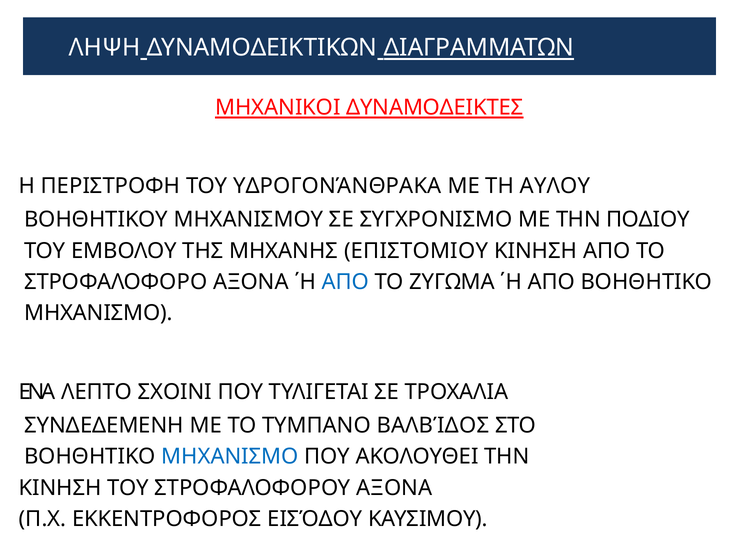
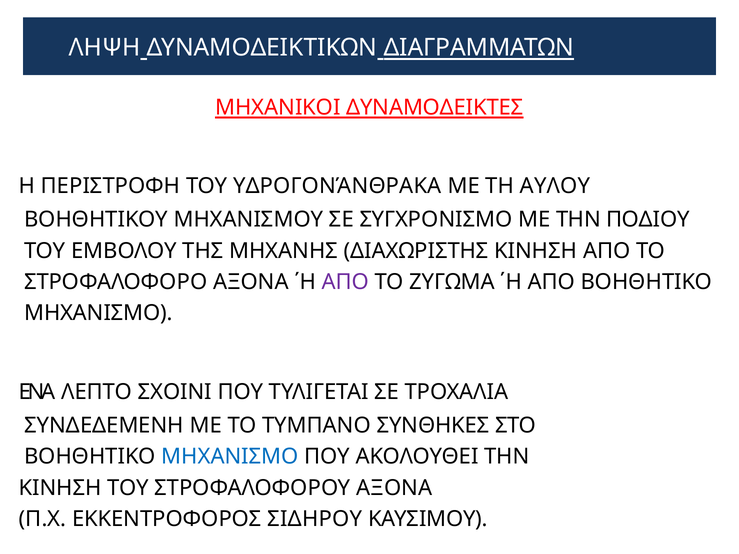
ΕΠΙΣΤΟΜΙΟΥ: ΕΠΙΣΤΟΜΙΟΥ -> ΔΙΑΧΩΡΙΣΤΗΣ
ΑΠΟ at (345, 282) colour: blue -> purple
ΒΑΛΒΊΔΟΣ: ΒΑΛΒΊΔΟΣ -> ΣΥΝΘΗΚΕΣ
ΕΙΣΌΔΟΥ: ΕΙΣΌΔΟΥ -> ΣΙΔΗΡΟΥ
